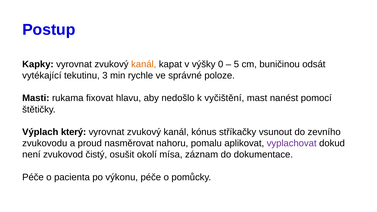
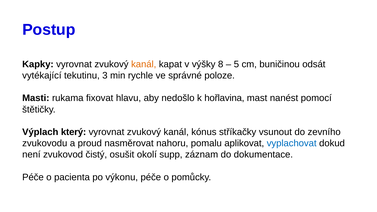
0: 0 -> 8
vyčištění: vyčištění -> hořlavina
vyplachovat colour: purple -> blue
mísa: mísa -> supp
